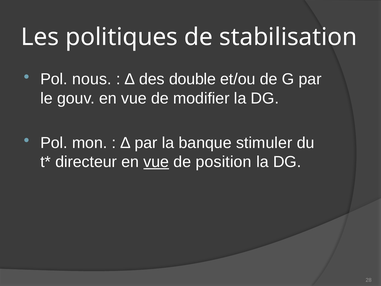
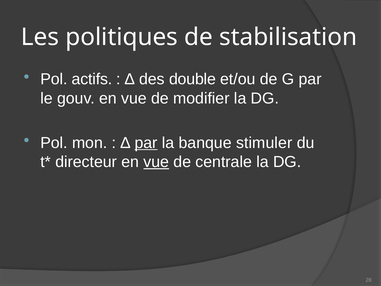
nous: nous -> actifs
par at (146, 143) underline: none -> present
position: position -> centrale
